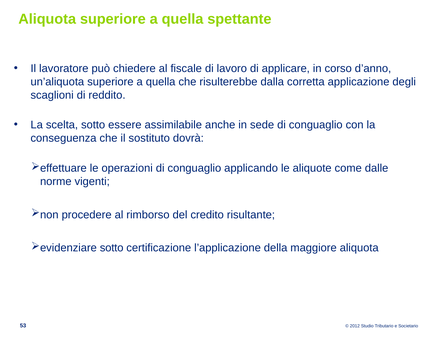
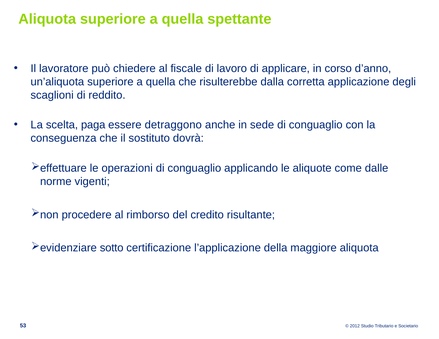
scelta sotto: sotto -> paga
assimilabile: assimilabile -> detraggono
